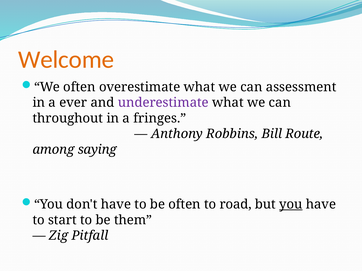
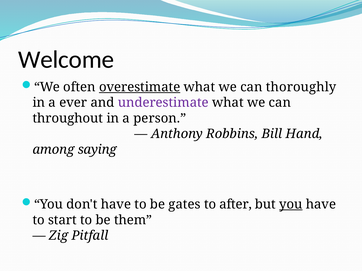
Welcome colour: orange -> black
overestimate underline: none -> present
assessment: assessment -> thoroughly
fringes: fringes -> person
Route: Route -> Hand
be often: often -> gates
road: road -> after
